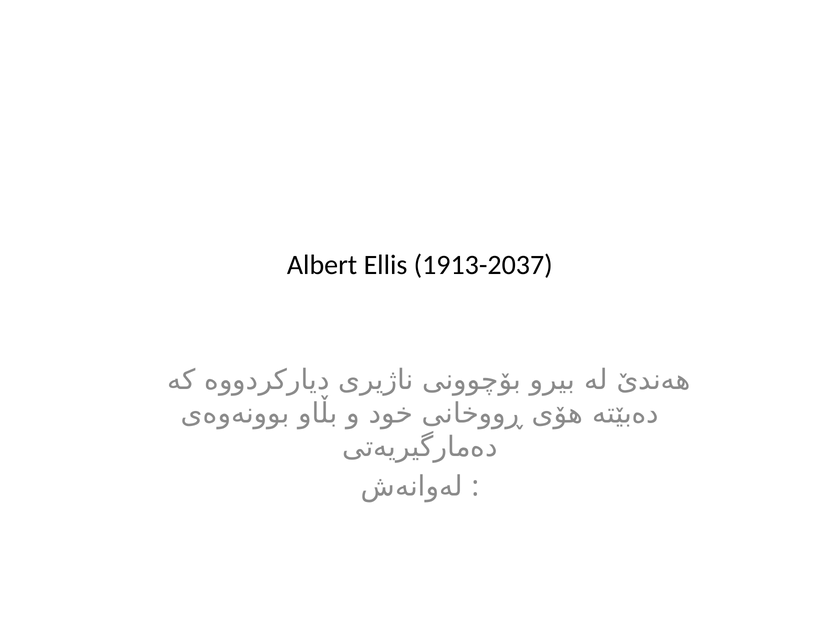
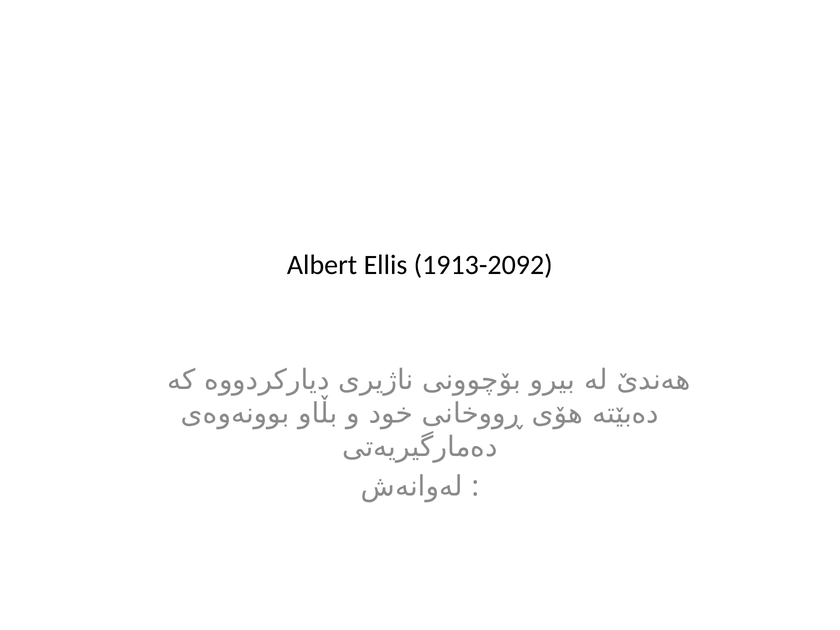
1913-2037: 1913-2037 -> 1913-2092
